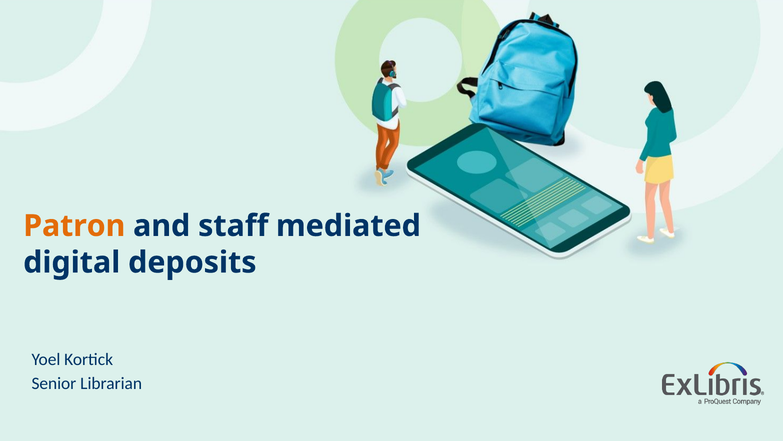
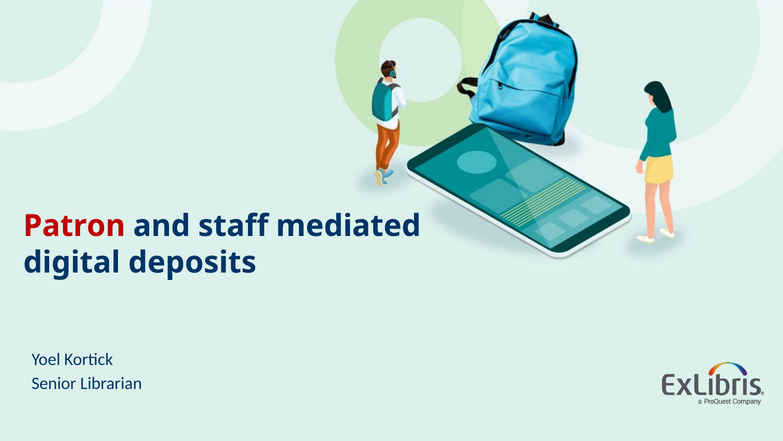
Patron colour: orange -> red
